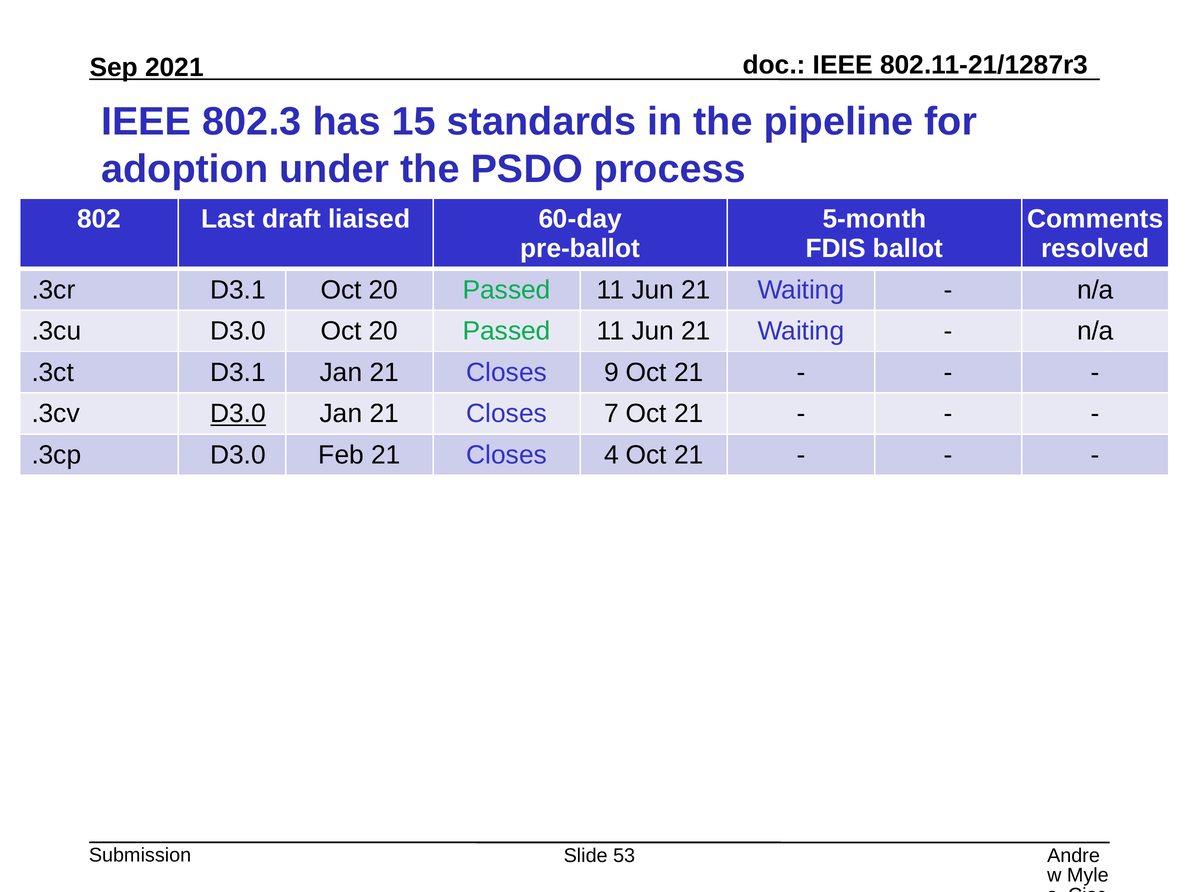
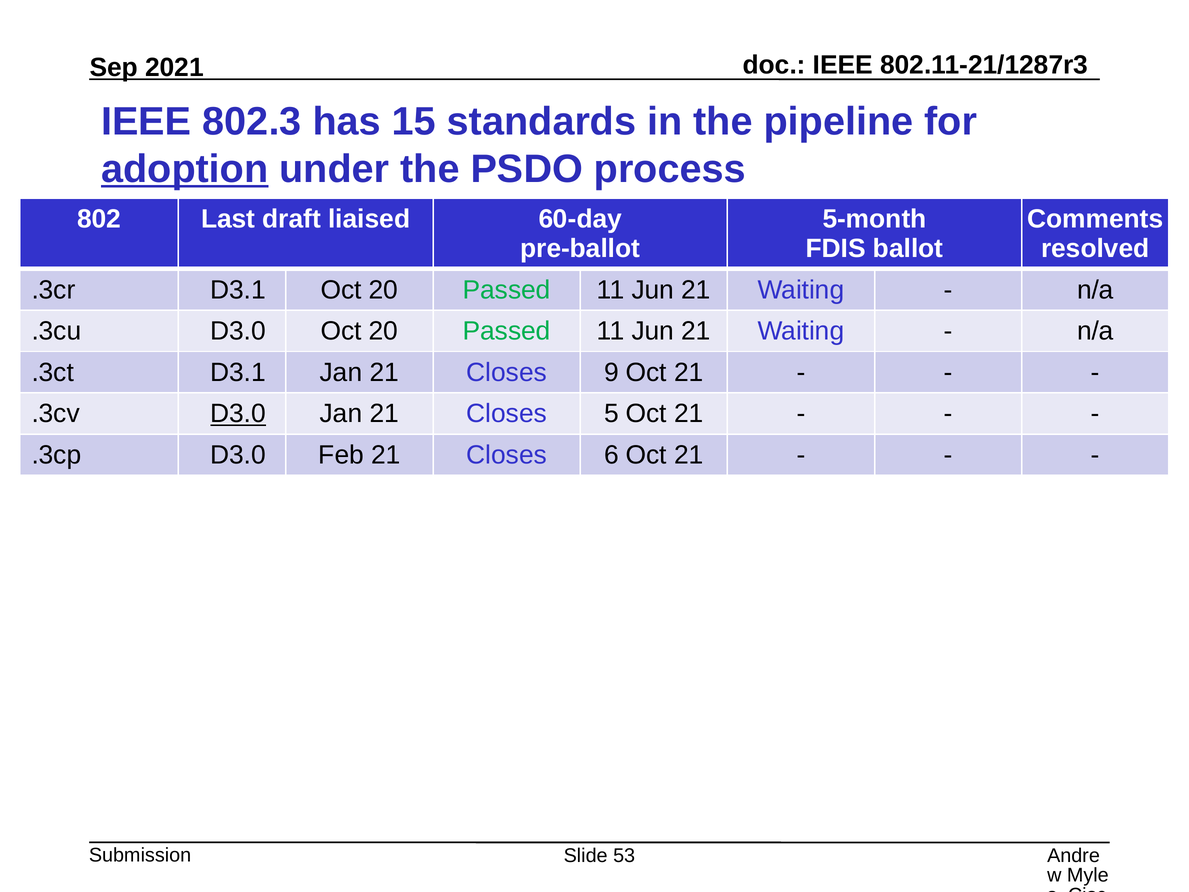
adoption underline: none -> present
7: 7 -> 5
4: 4 -> 6
